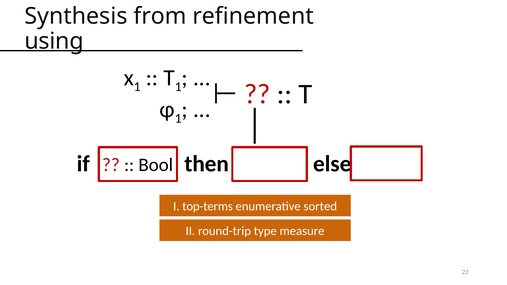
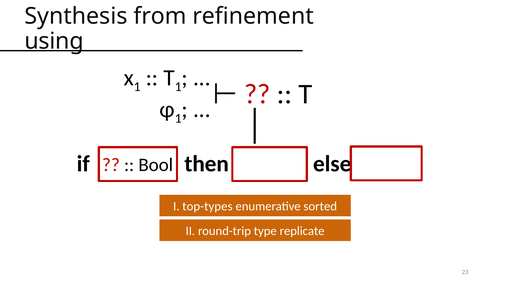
top-terms: top-terms -> top-types
measure: measure -> replicate
